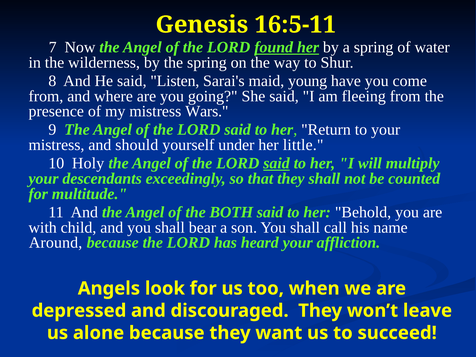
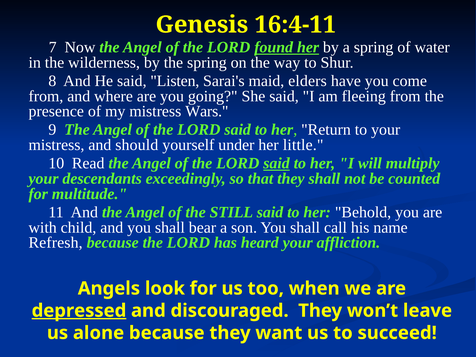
16:5-11: 16:5-11 -> 16:4-11
young: young -> elders
Holy: Holy -> Read
BOTH: BOTH -> STILL
Around: Around -> Refresh
depressed underline: none -> present
